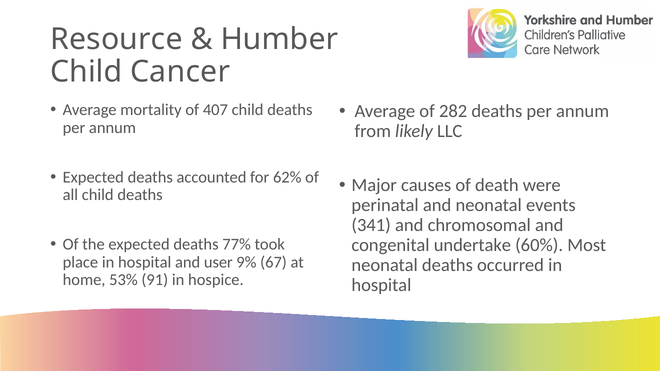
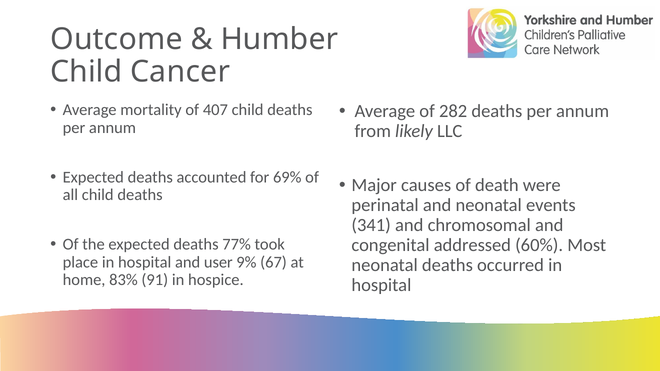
Resource: Resource -> Outcome
62%: 62% -> 69%
undertake: undertake -> addressed
53%: 53% -> 83%
